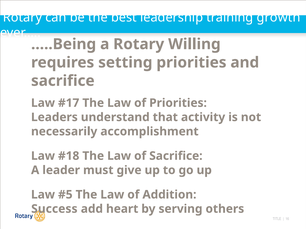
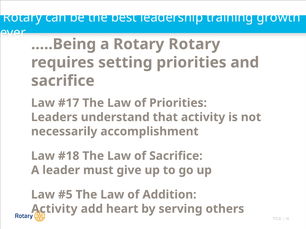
Rotary Willing: Willing -> Rotary
Success at (54, 209): Success -> Activity
